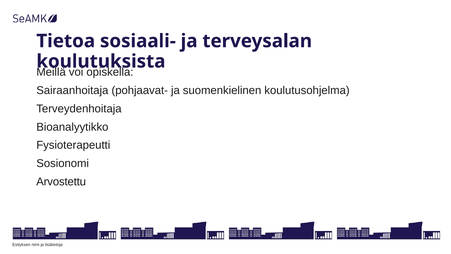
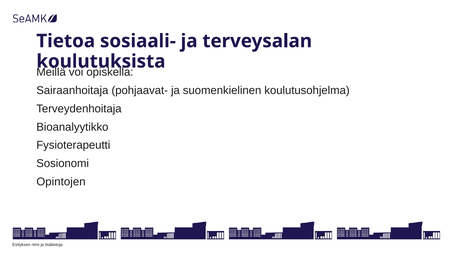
Arvostettu: Arvostettu -> Opintojen
